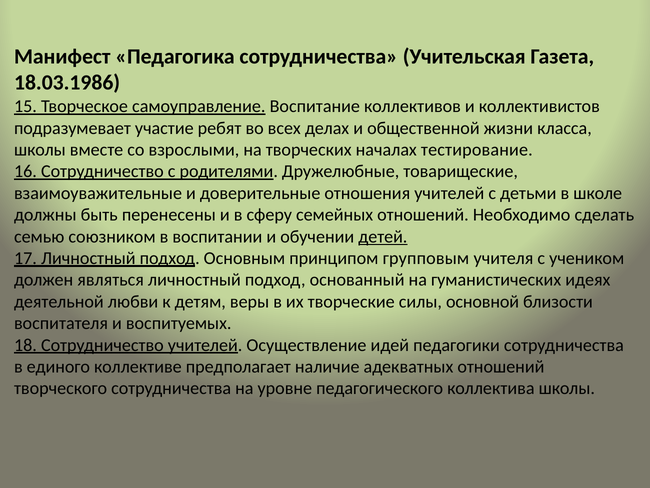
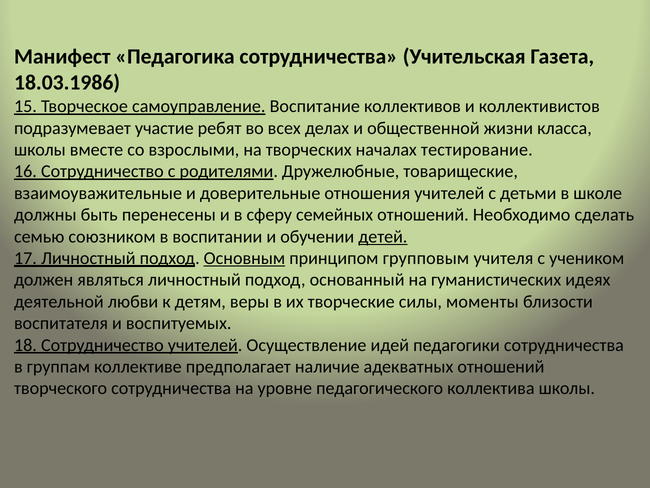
Основным underline: none -> present
основной: основной -> моменты
единого: единого -> группам
